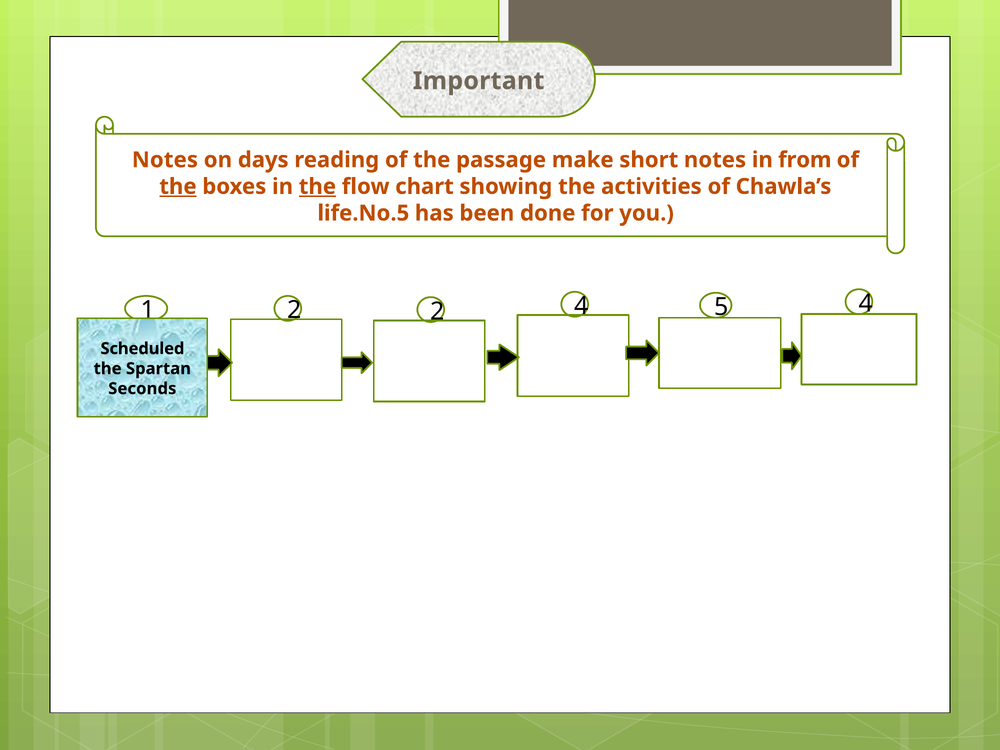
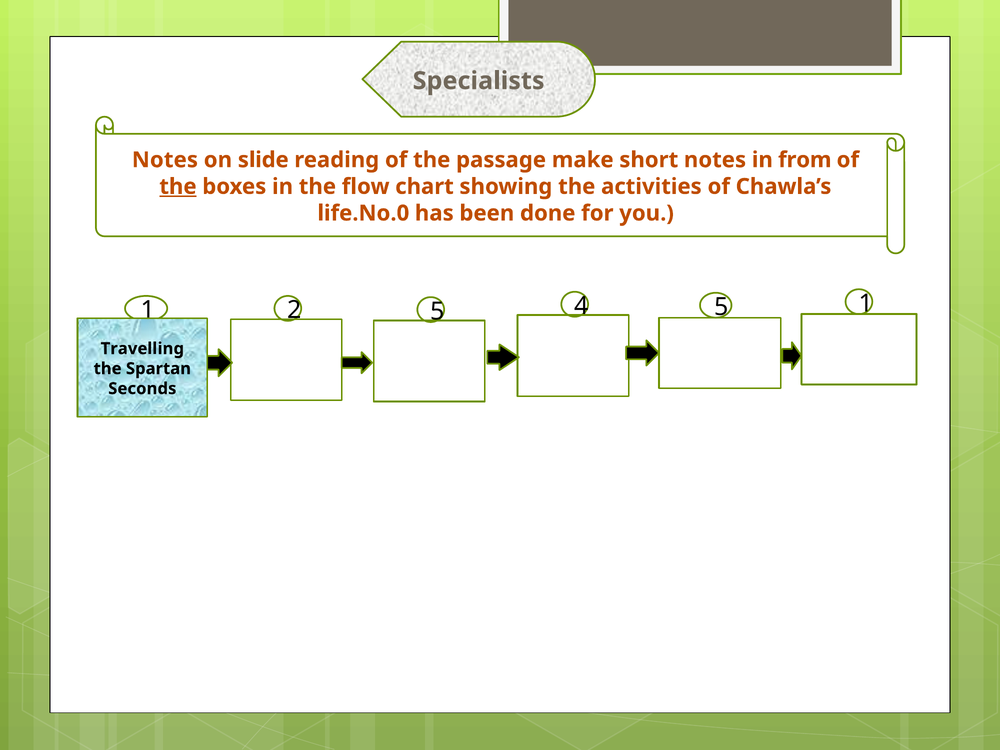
Important: Important -> Specialists
days: days -> slide
the at (317, 187) underline: present -> none
life.No.5: life.No.5 -> life.No.0
2 2: 2 -> 5
5 4: 4 -> 1
Scheduled: Scheduled -> Travelling
